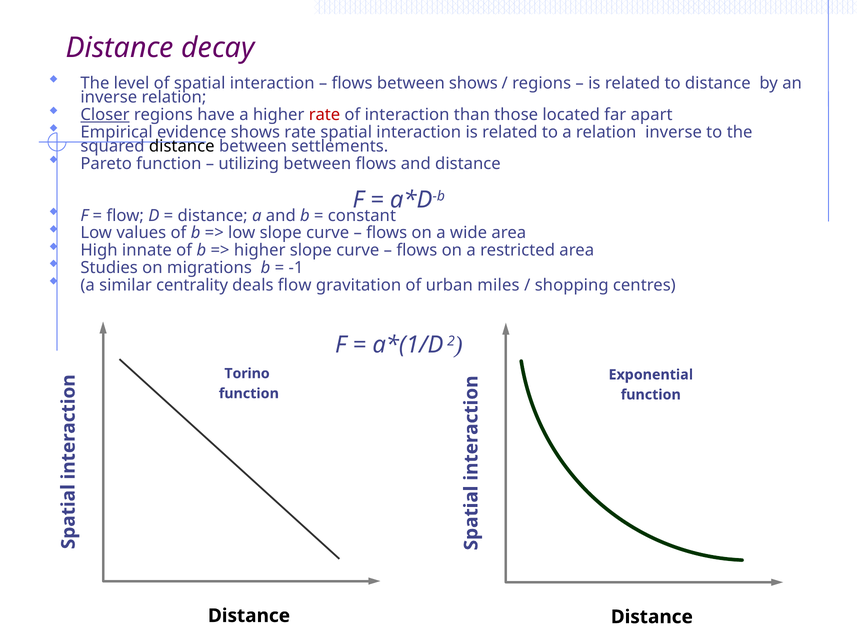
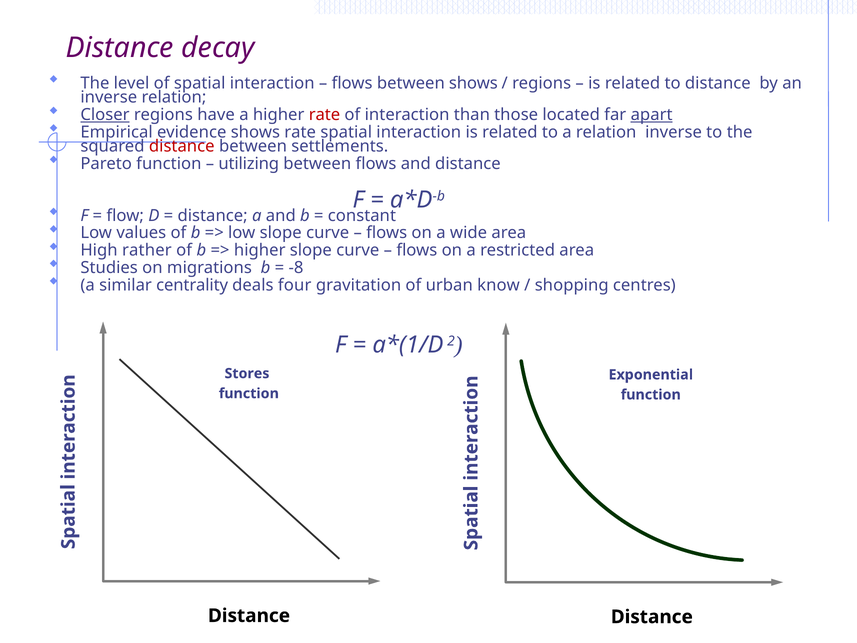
apart underline: none -> present
distance at (182, 146) colour: black -> red
innate: innate -> rather
-1: -1 -> -8
deals flow: flow -> four
miles: miles -> know
Torino: Torino -> Stores
